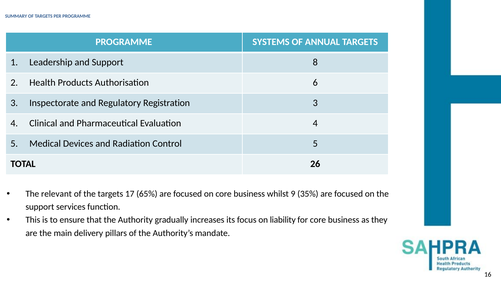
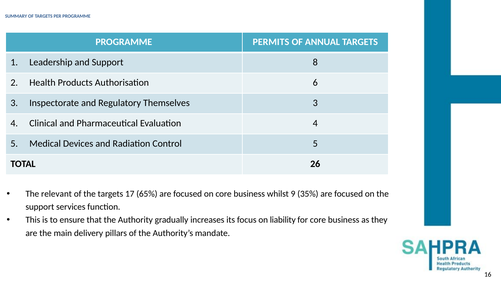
SYSTEMS: SYSTEMS -> PERMITS
Registration: Registration -> Themselves
